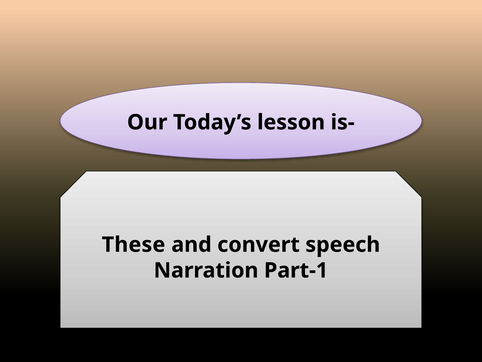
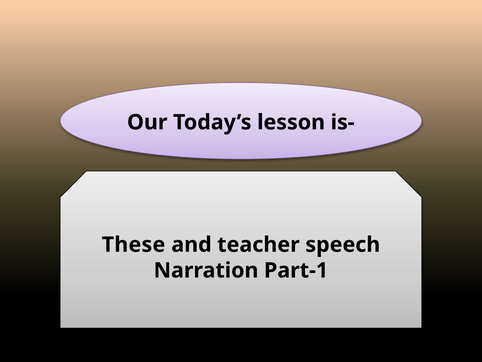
convert: convert -> teacher
